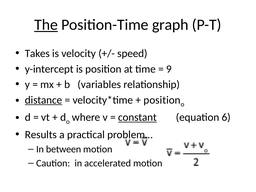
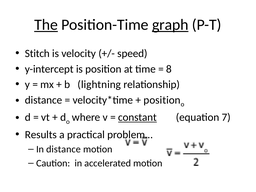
graph underline: none -> present
Takes: Takes -> Stitch
9: 9 -> 8
variables: variables -> lightning
distance at (44, 100) underline: present -> none
6: 6 -> 7
In between: between -> distance
